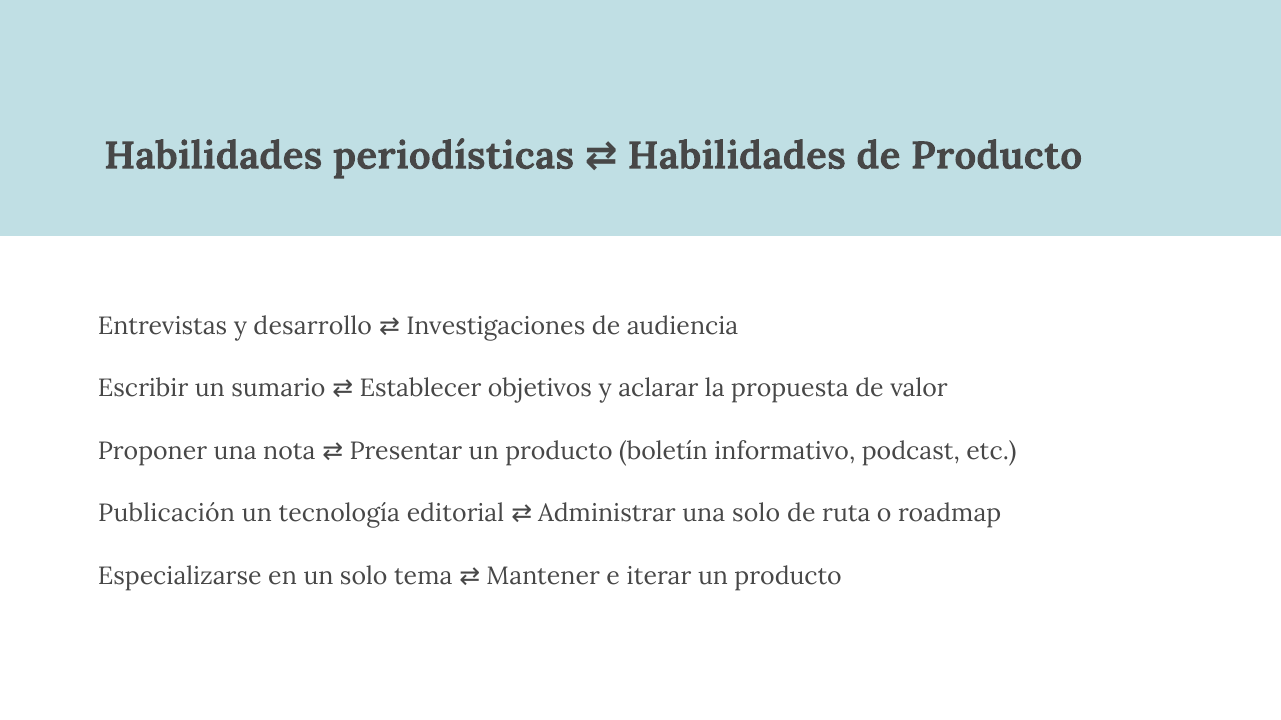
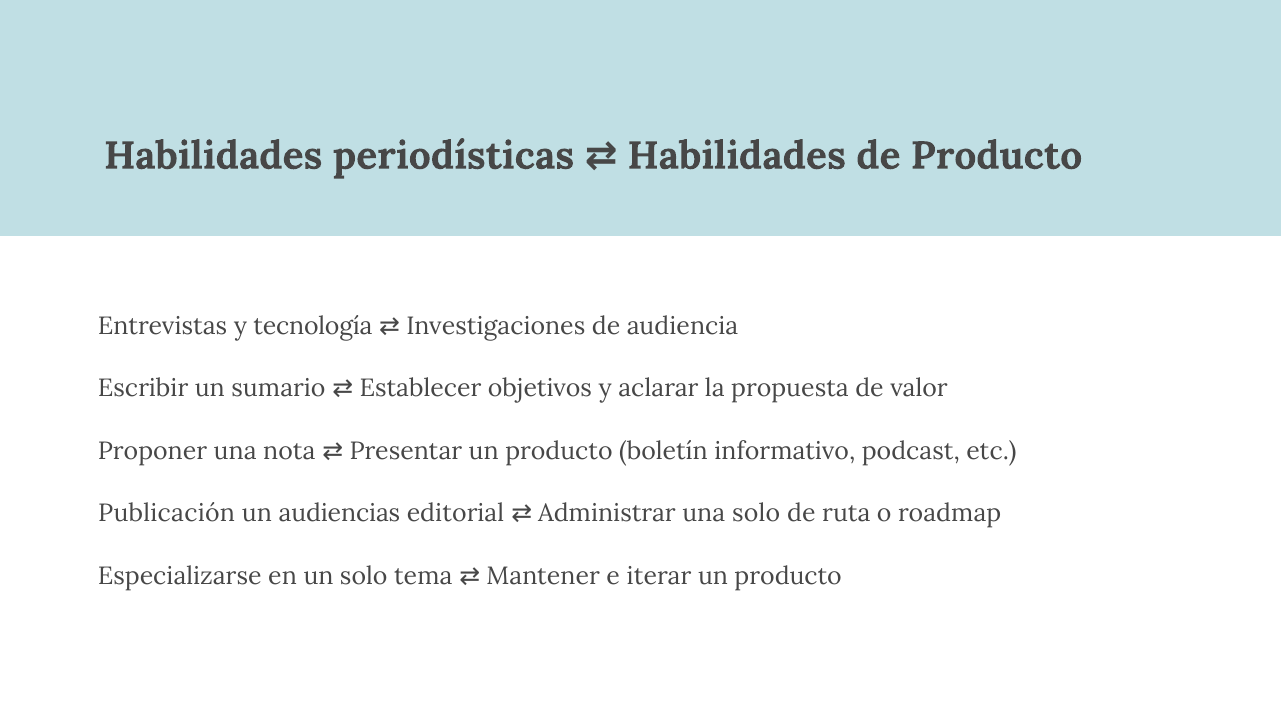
desarrollo: desarrollo -> tecnología
tecnología: tecnología -> audiencias
